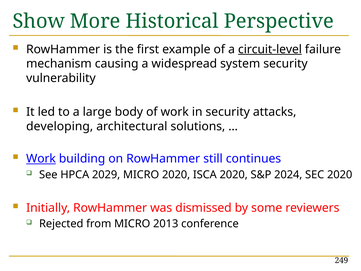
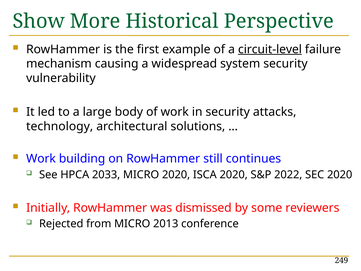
developing: developing -> technology
Work at (41, 159) underline: present -> none
2029: 2029 -> 2033
2024: 2024 -> 2022
